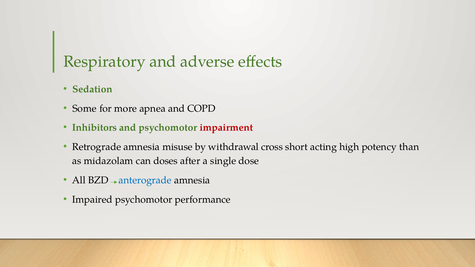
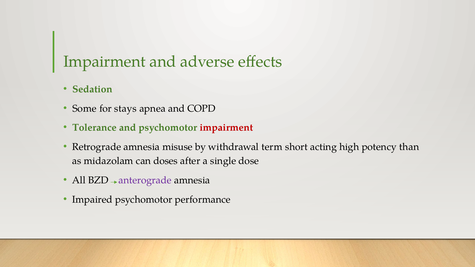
Respiratory at (104, 62): Respiratory -> Impairment
more: more -> stays
Inhibitors: Inhibitors -> Tolerance
cross: cross -> term
anterograde colour: blue -> purple
